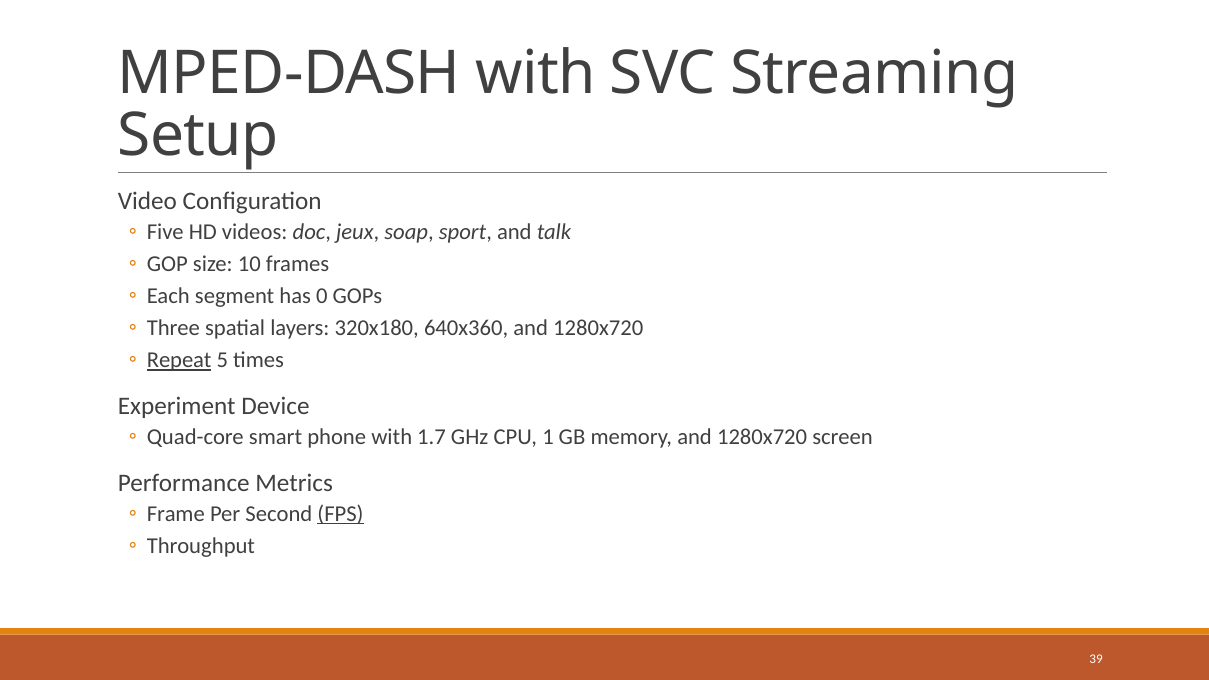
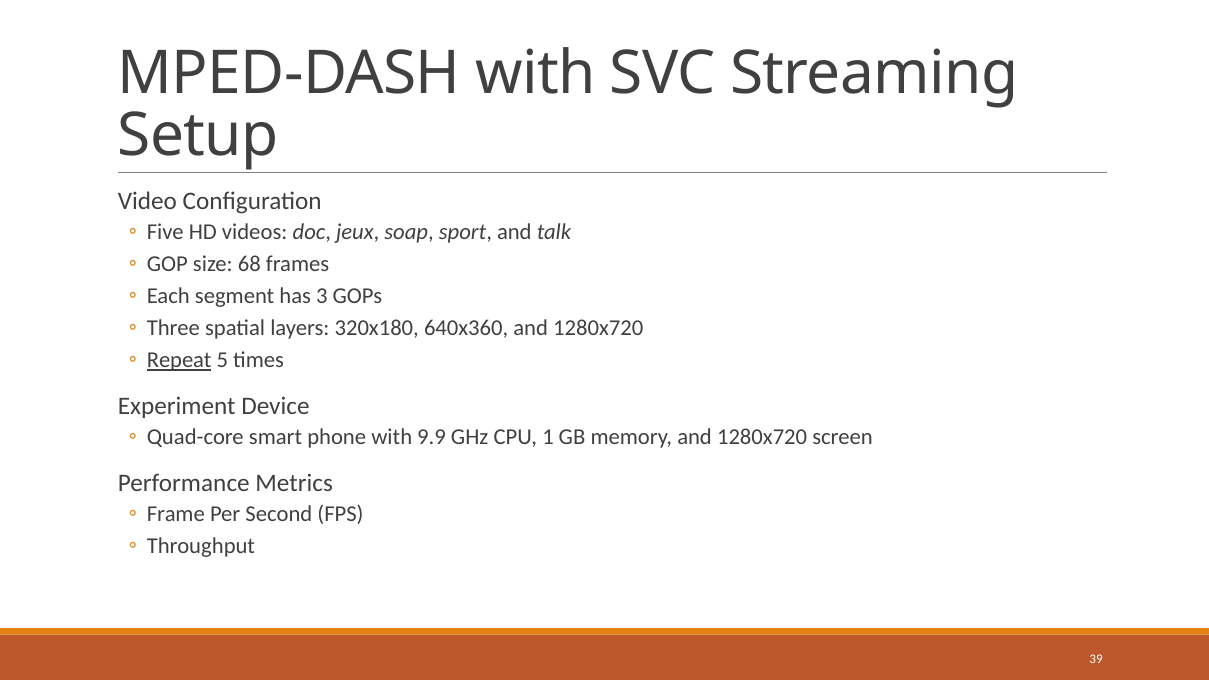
10: 10 -> 68
0: 0 -> 3
1.7: 1.7 -> 9.9
FPS underline: present -> none
